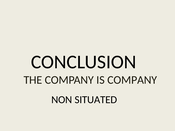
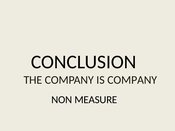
SITUATED: SITUATED -> MEASURE
